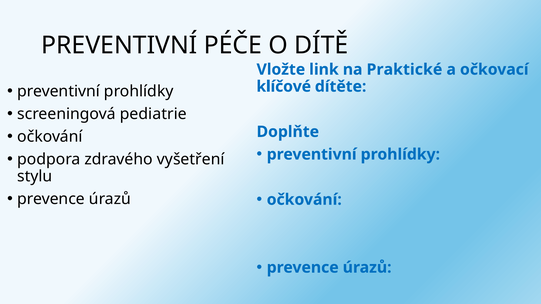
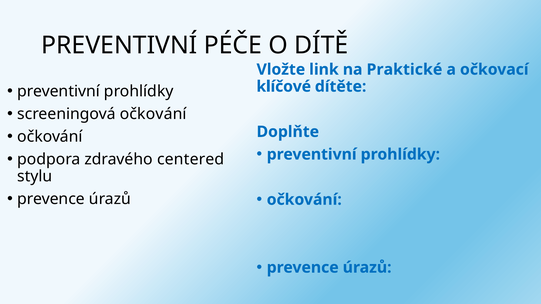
screeningová pediatrie: pediatrie -> očkování
vyšetření: vyšetření -> centered
